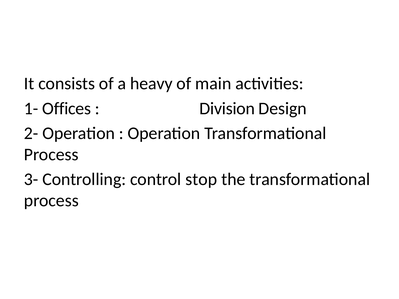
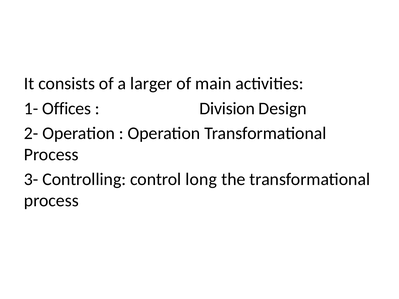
heavy: heavy -> larger
stop: stop -> long
